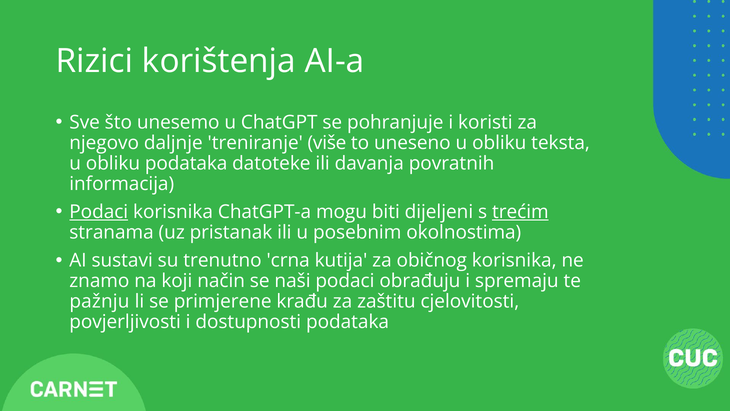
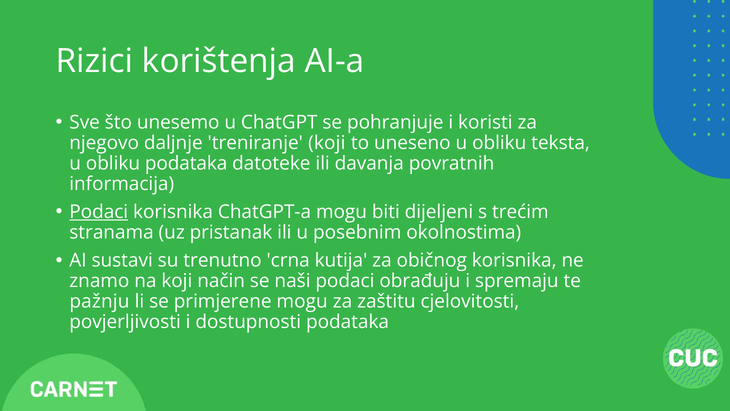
treniranje više: više -> koji
trećim underline: present -> none
primjerene krađu: krađu -> mogu
